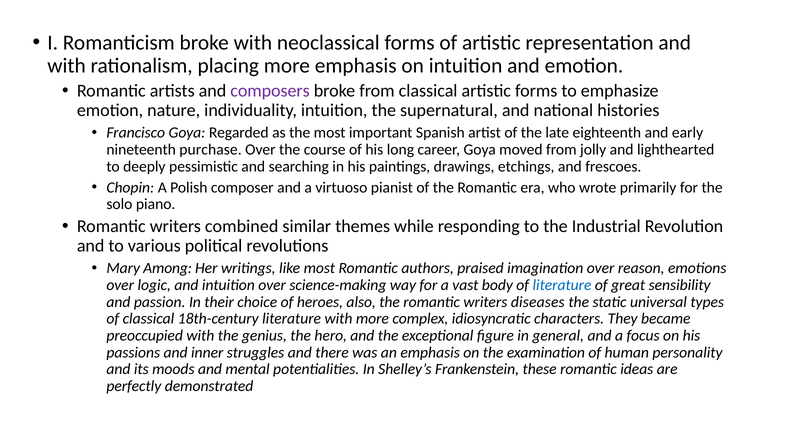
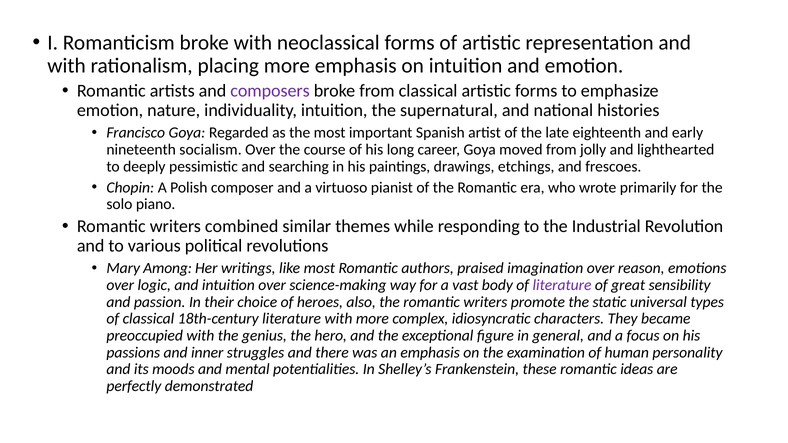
purchase: purchase -> socialism
literature at (562, 285) colour: blue -> purple
diseases: diseases -> promote
